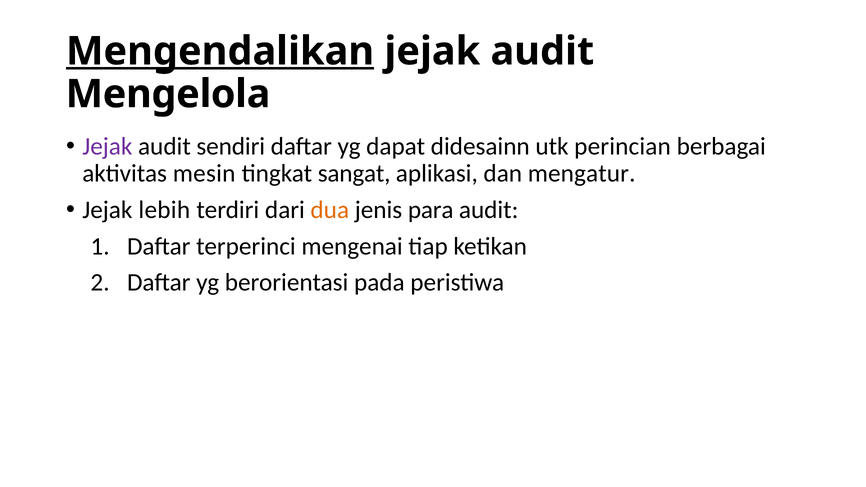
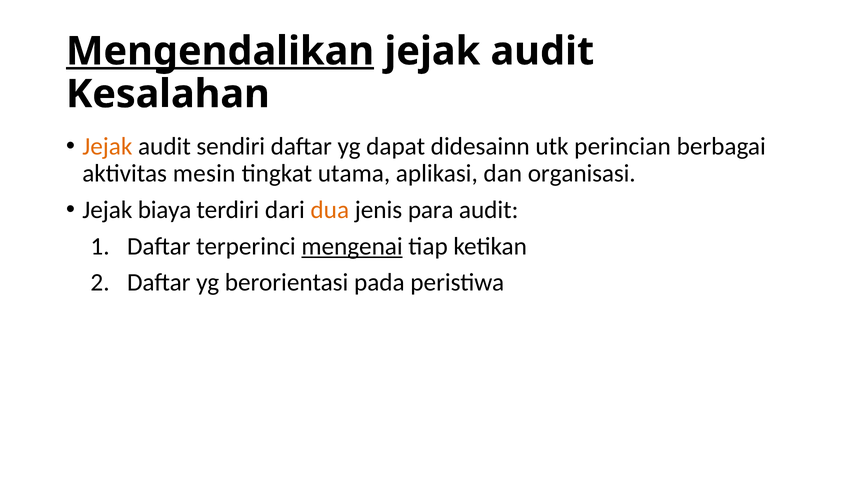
Mengelola: Mengelola -> Kesalahan
Jejak at (107, 146) colour: purple -> orange
sangat: sangat -> utama
mengatur: mengatur -> organisasi
lebih: lebih -> biaya
mengenai underline: none -> present
